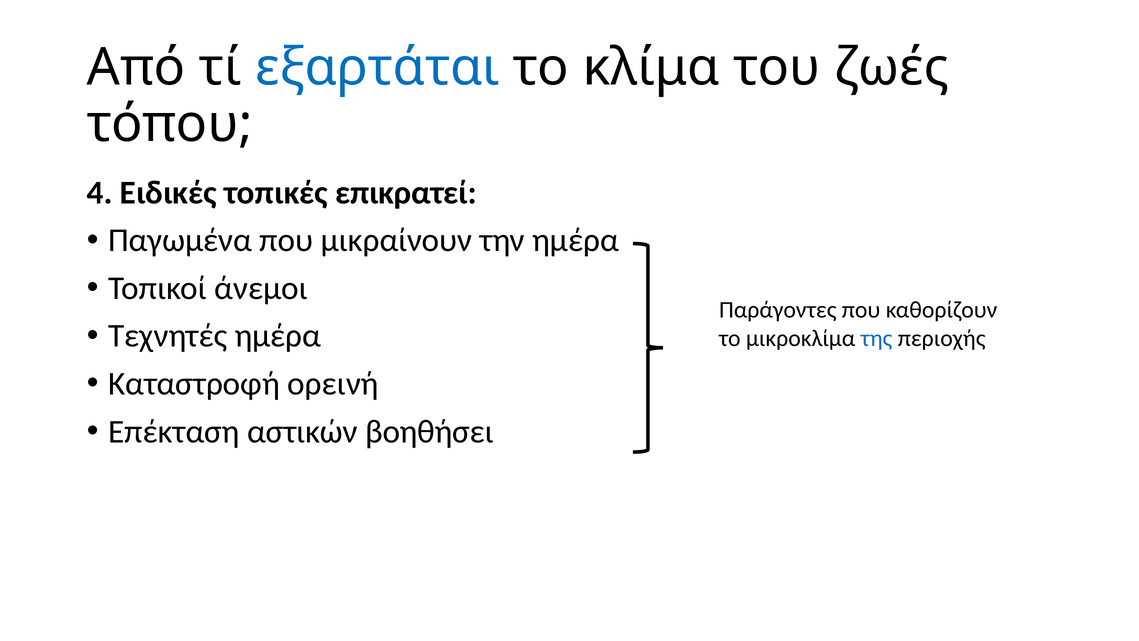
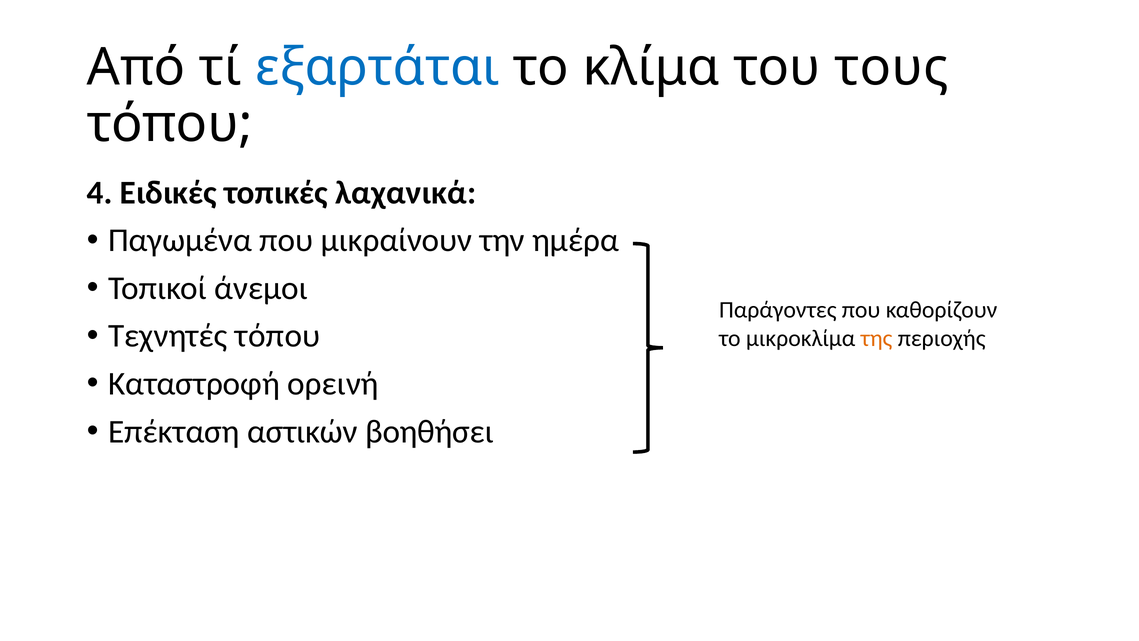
ζωές: ζωές -> τους
επικρατεί: επικρατεί -> λαχανικά
Τεχνητές ημέρα: ημέρα -> τόπου
της colour: blue -> orange
